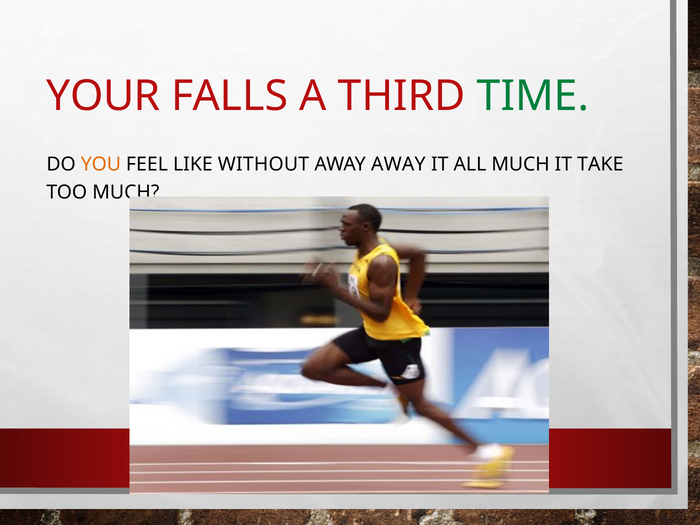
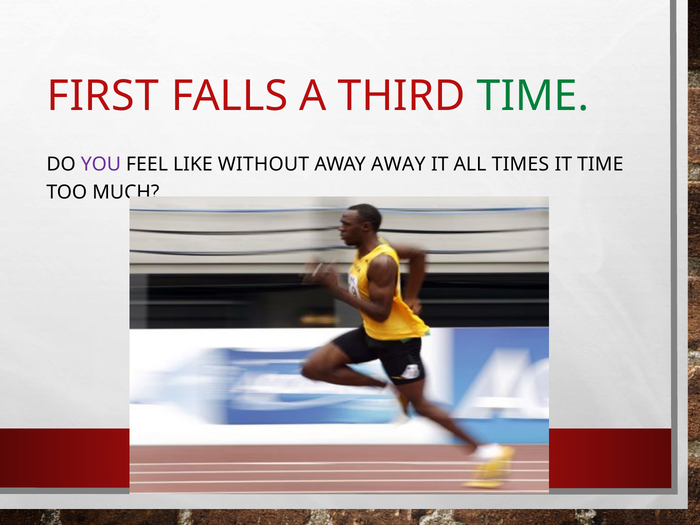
YOUR: YOUR -> FIRST
YOU colour: orange -> purple
ALL MUCH: MUCH -> TIMES
IT TAKE: TAKE -> TIME
